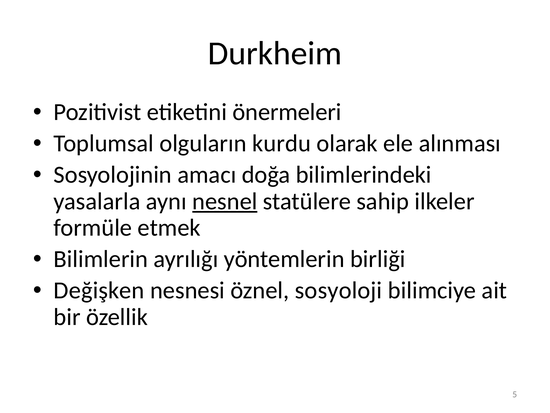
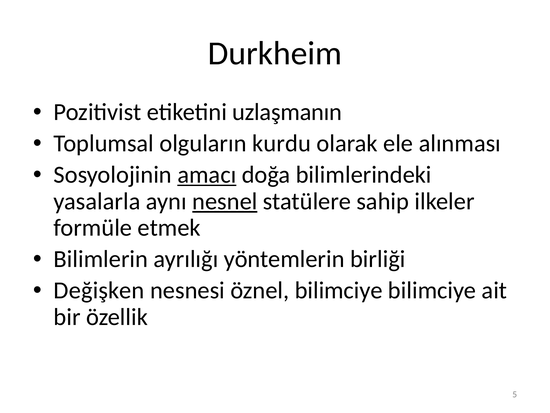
önermeleri: önermeleri -> uzlaşmanın
amacı underline: none -> present
öznel sosyoloji: sosyoloji -> bilimciye
